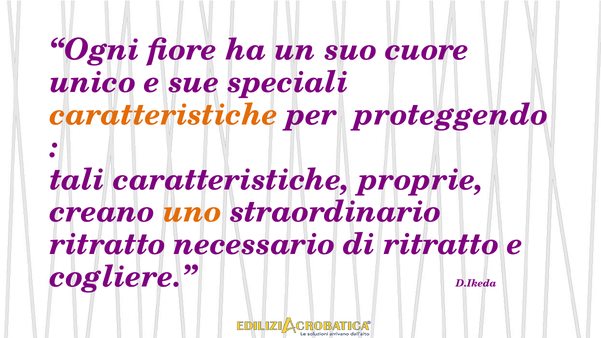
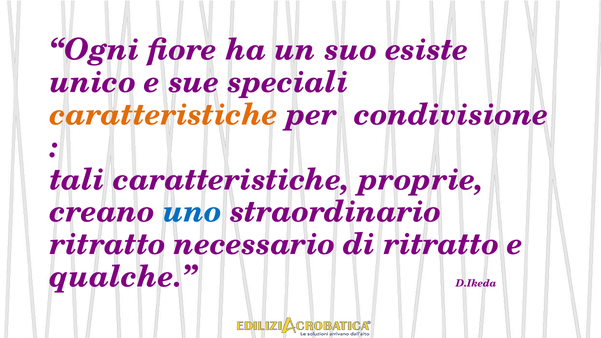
cuore: cuore -> esiste
proteggendo: proteggendo -> condivisione
uno colour: orange -> blue
cogliere: cogliere -> qualche
